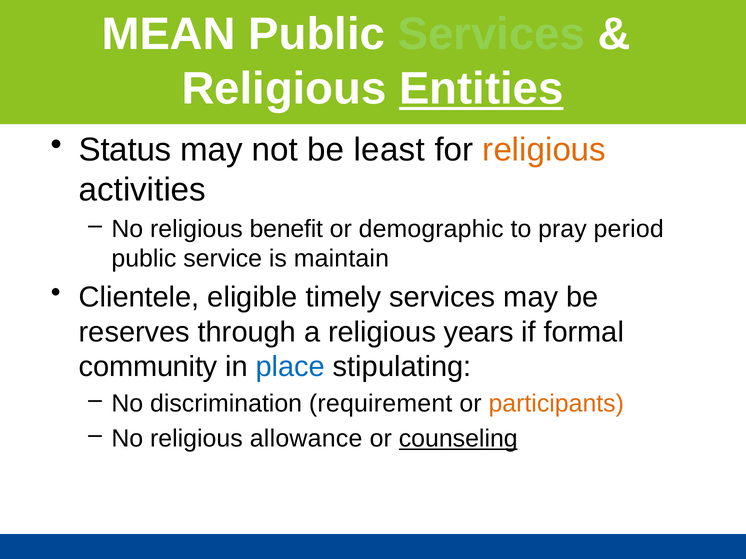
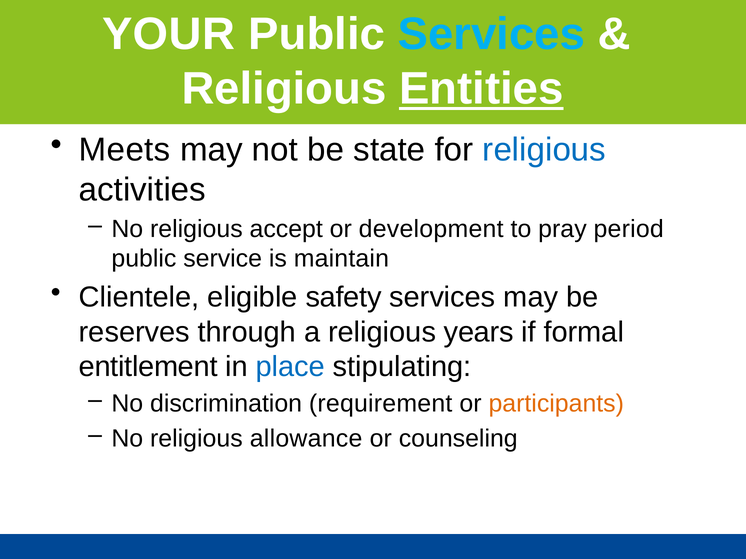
MEAN: MEAN -> YOUR
Services at (491, 34) colour: light green -> light blue
Status: Status -> Meets
least: least -> state
religious at (544, 150) colour: orange -> blue
benefit: benefit -> accept
demographic: demographic -> development
timely: timely -> safety
community: community -> entitlement
counseling underline: present -> none
